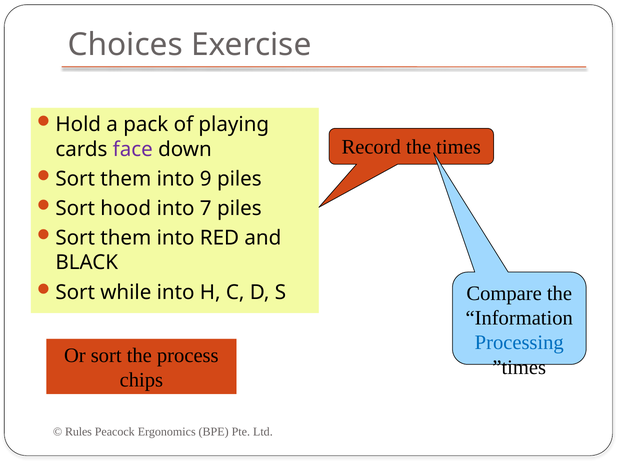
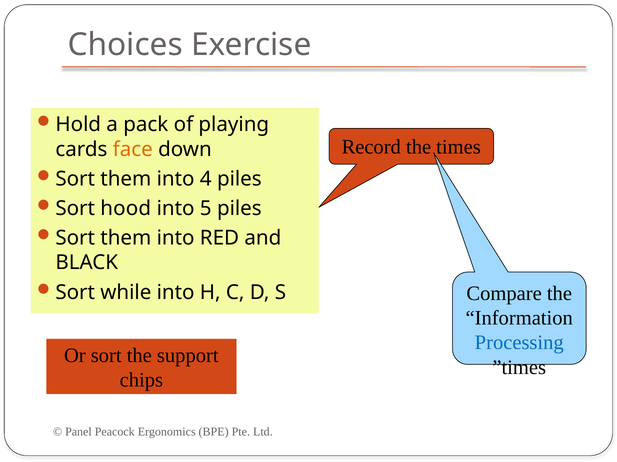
face colour: purple -> orange
9: 9 -> 4
7: 7 -> 5
process: process -> support
Rules: Rules -> Panel
